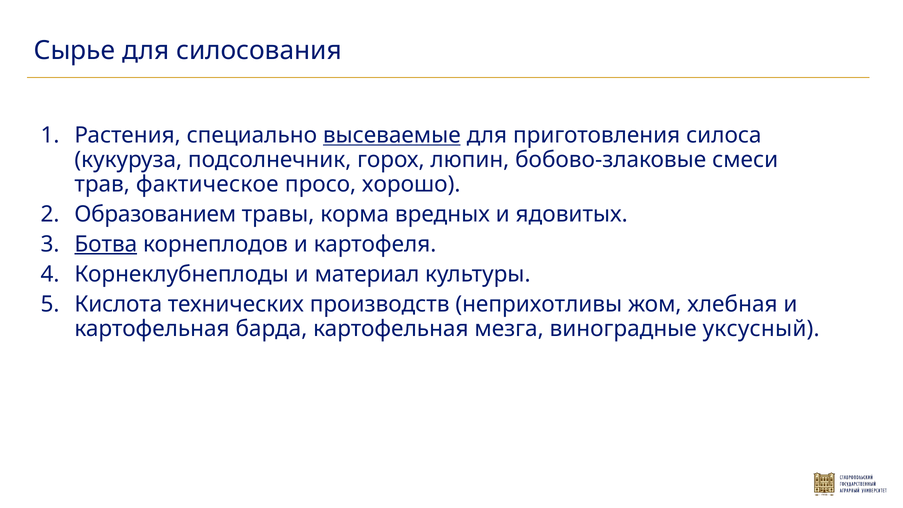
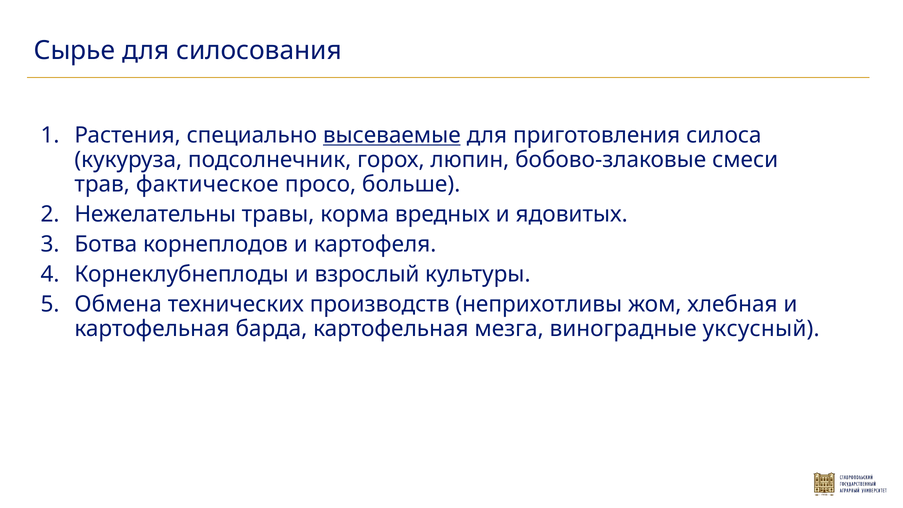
хорошо: хорошо -> больше
Образованием: Образованием -> Нежелательны
Ботва underline: present -> none
материал: материал -> взрослый
Кислота: Кислота -> Обмена
